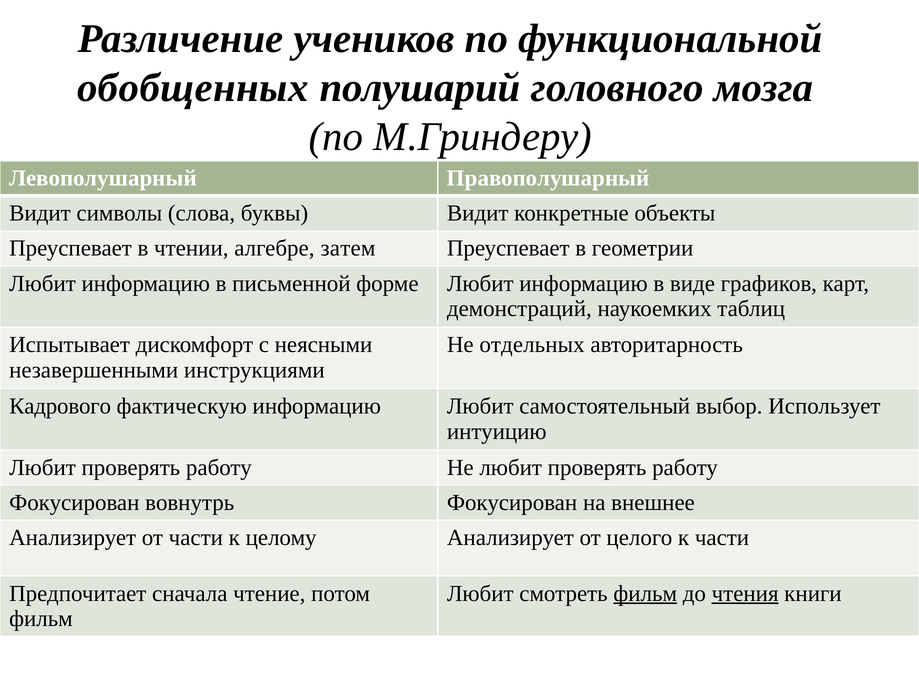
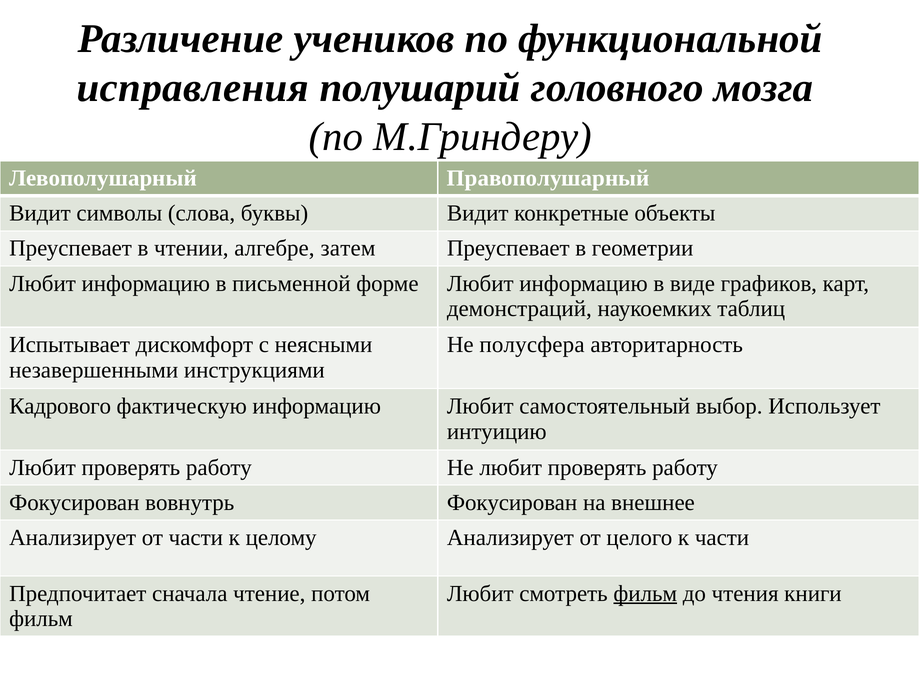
обобщенных: обобщенных -> исправления
отдельных: отдельных -> полусфера
чтения underline: present -> none
